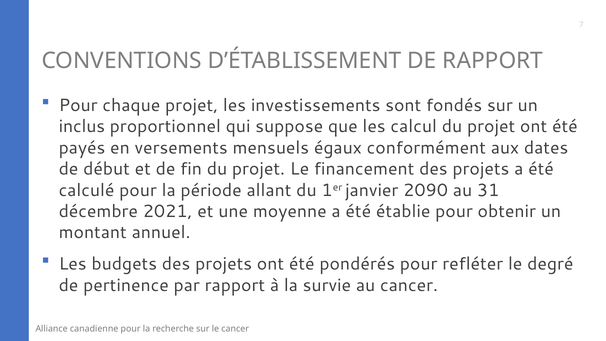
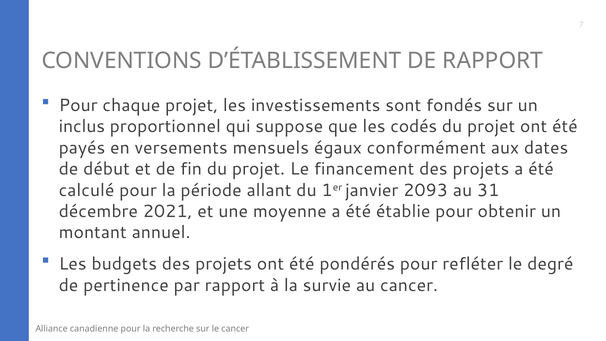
calcul: calcul -> codés
2090: 2090 -> 2093
